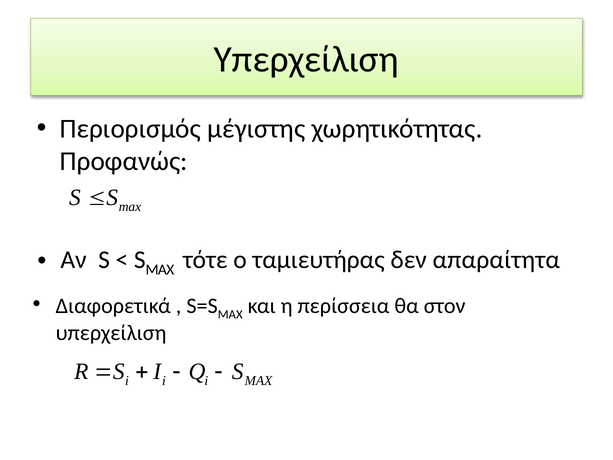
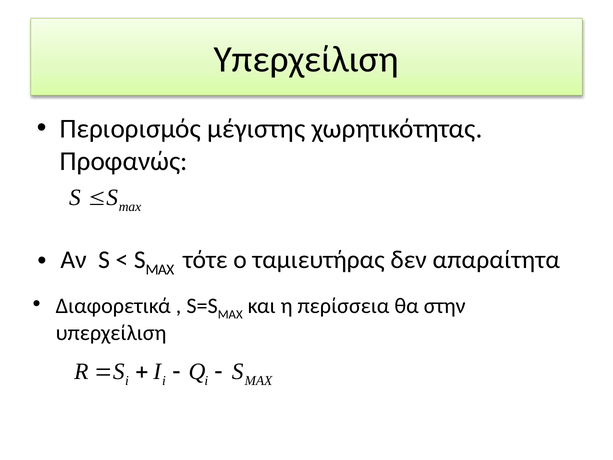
στον: στον -> στην
